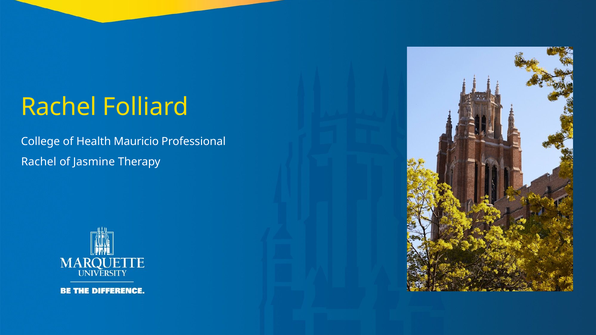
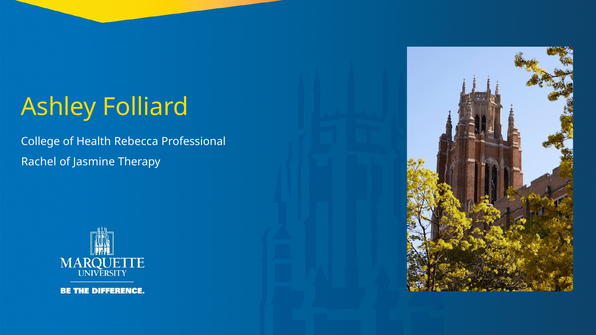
Rachel at (59, 107): Rachel -> Ashley
Mauricio: Mauricio -> Rebecca
